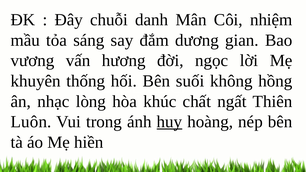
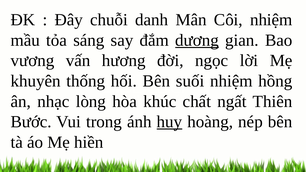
dương underline: none -> present
suối không: không -> nhiệm
Luôn: Luôn -> Bước
